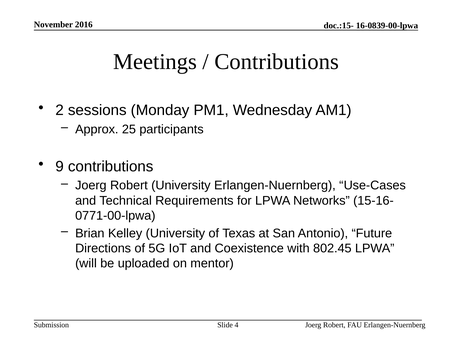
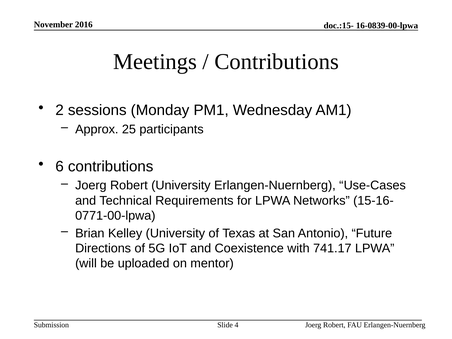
9: 9 -> 6
802.45: 802.45 -> 741.17
